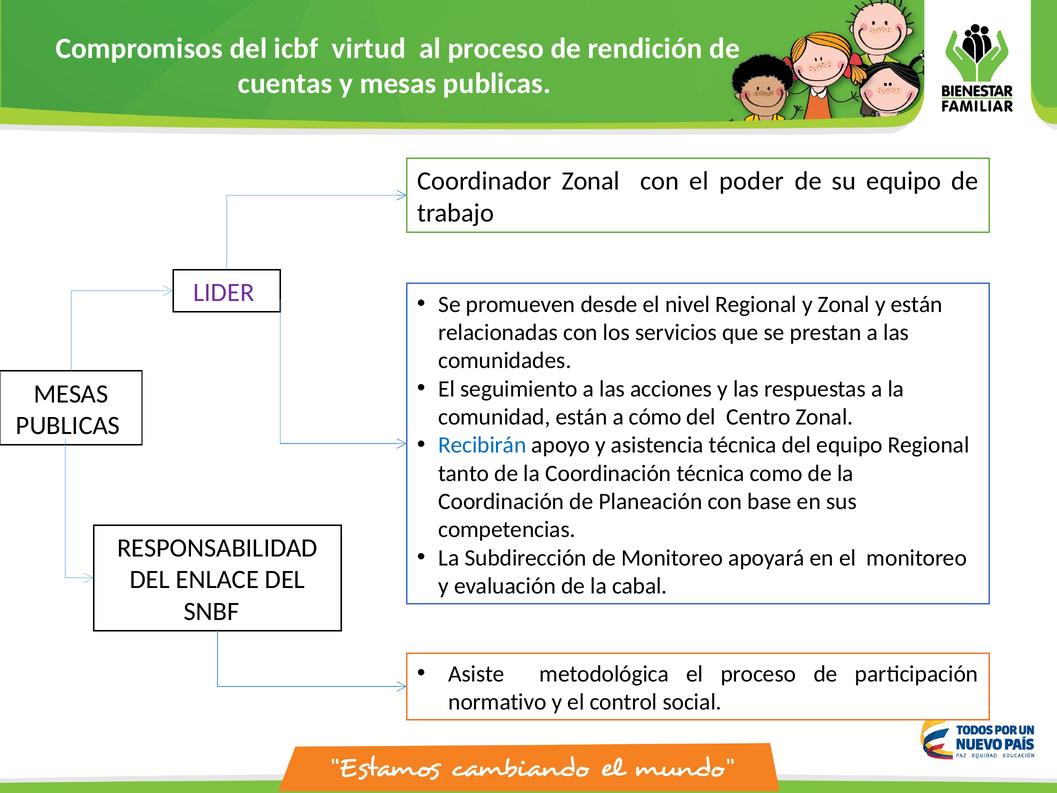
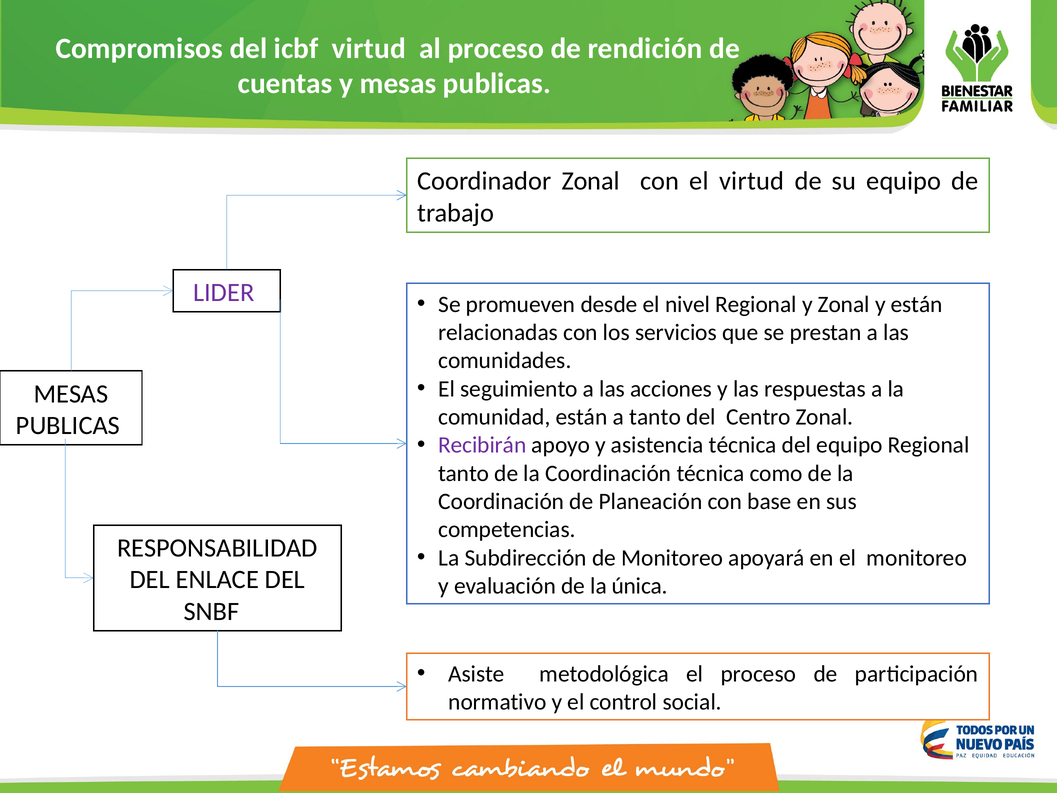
el poder: poder -> virtud
a cómo: cómo -> tanto
Recibirán colour: blue -> purple
cabal: cabal -> única
